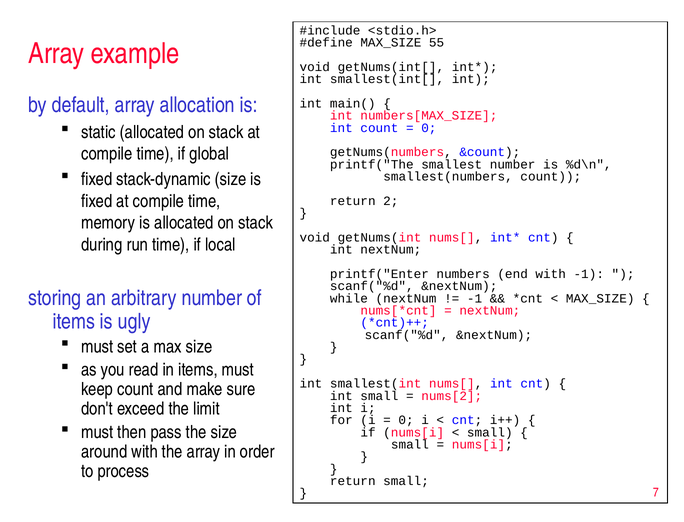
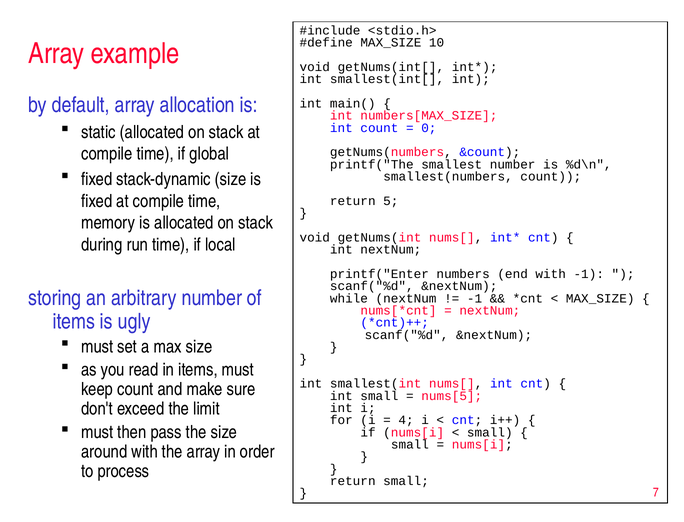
55: 55 -> 10
2: 2 -> 5
nums[2: nums[2 -> nums[5
0 at (406, 419): 0 -> 4
